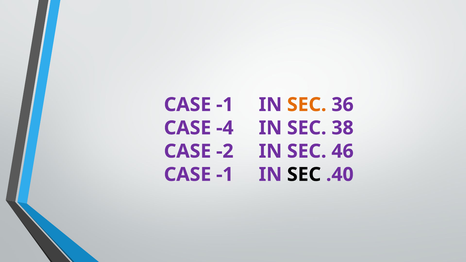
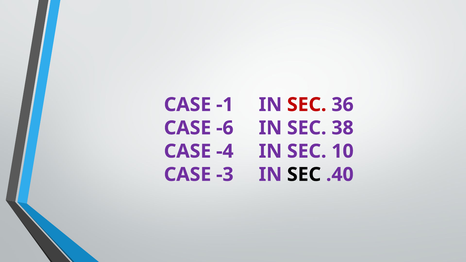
SEC at (307, 105) colour: orange -> red
-4: -4 -> -6
-2: -2 -> -4
46: 46 -> 10
-1 at (225, 175): -1 -> -3
